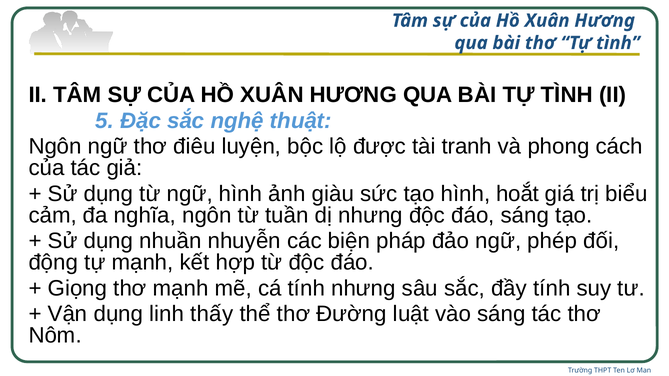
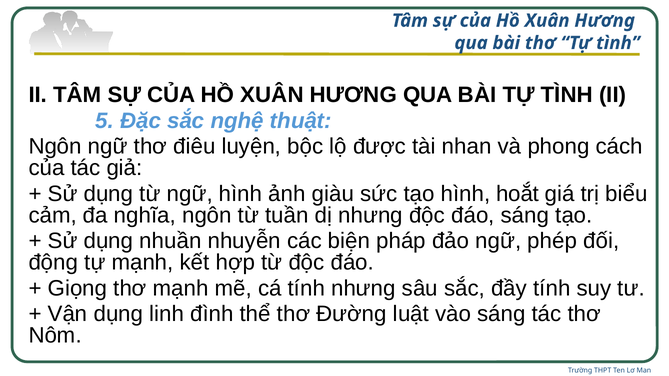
tranh: tranh -> nhan
thấy: thấy -> đình
